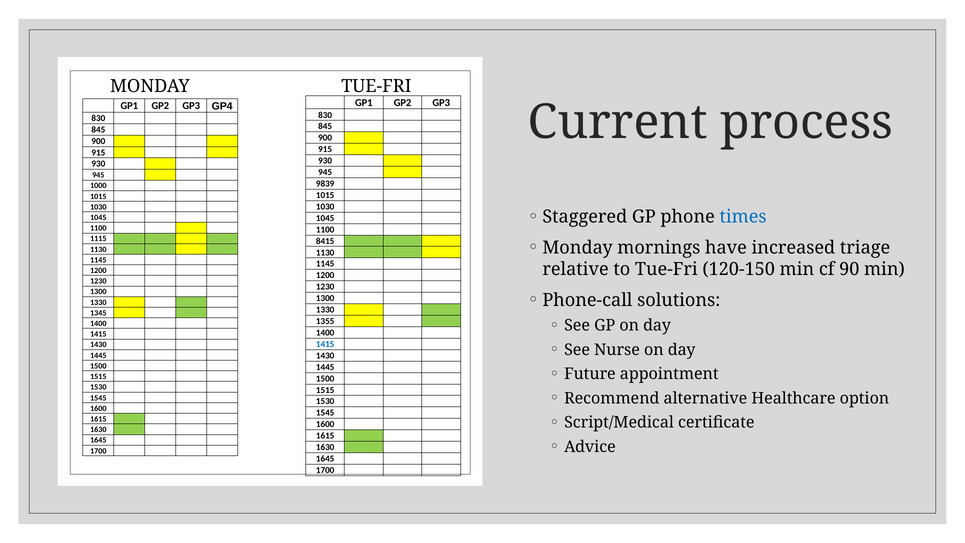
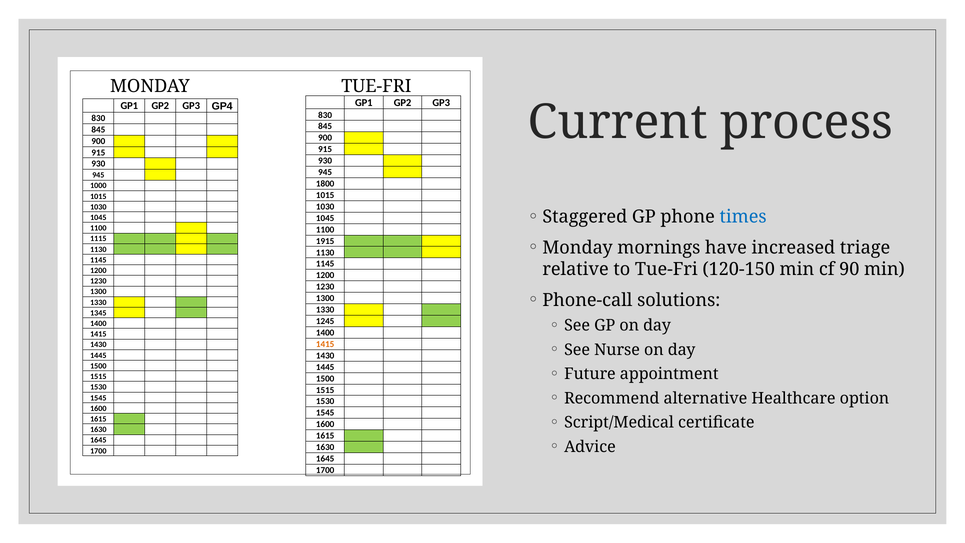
9839: 9839 -> 1800
8415: 8415 -> 1915
1355: 1355 -> 1245
1415 at (325, 344) colour: blue -> orange
